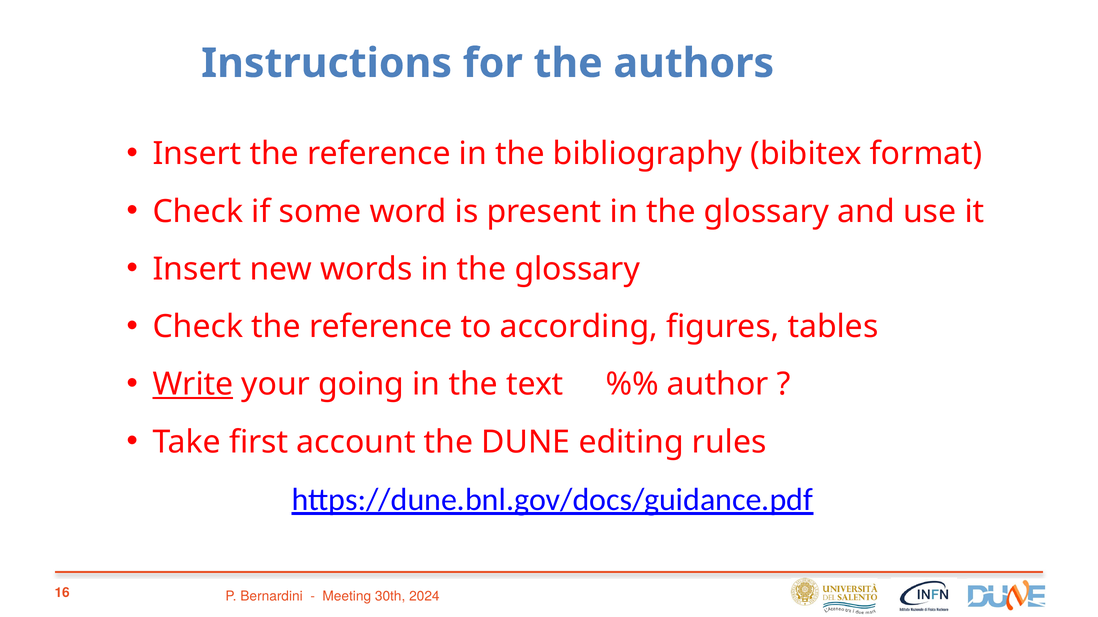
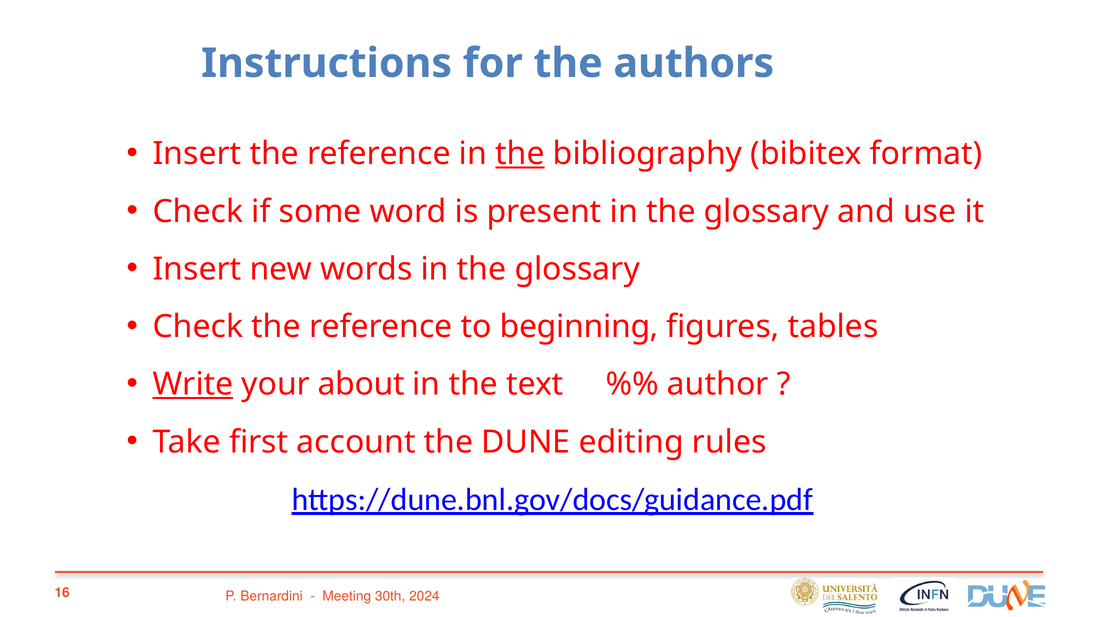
the at (520, 154) underline: none -> present
according: according -> beginning
going: going -> about
